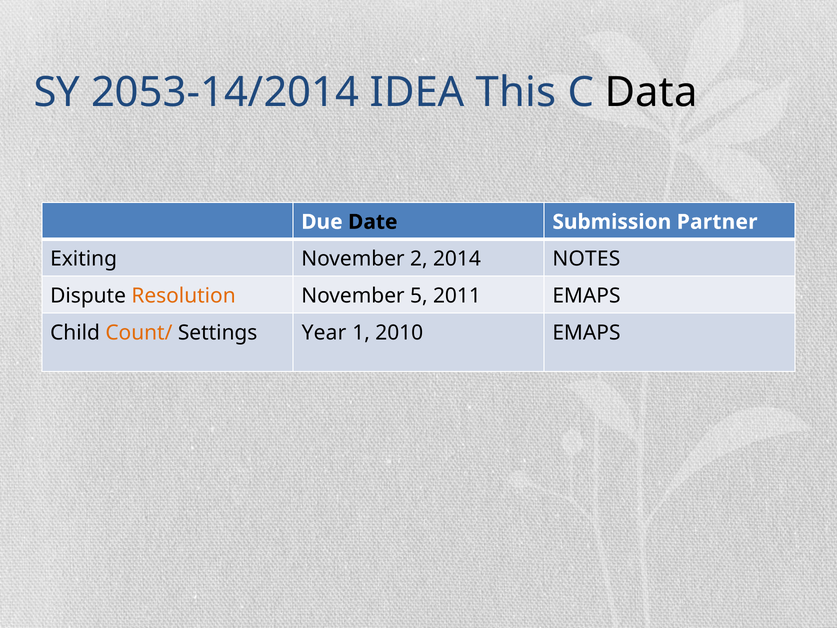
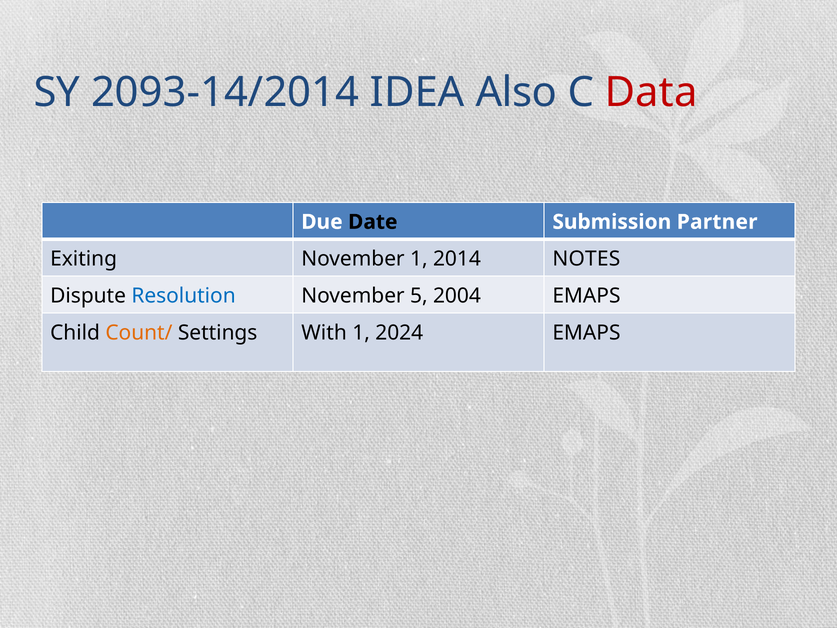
2053-14/2014: 2053-14/2014 -> 2093-14/2014
This: This -> Also
Data colour: black -> red
November 2: 2 -> 1
Resolution colour: orange -> blue
2011: 2011 -> 2004
Year: Year -> With
2010: 2010 -> 2024
